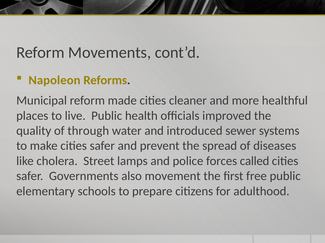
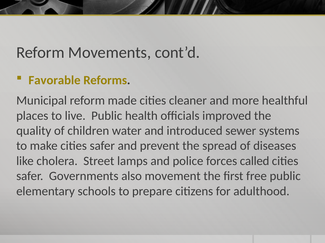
Napoleon: Napoleon -> Favorable
through: through -> children
